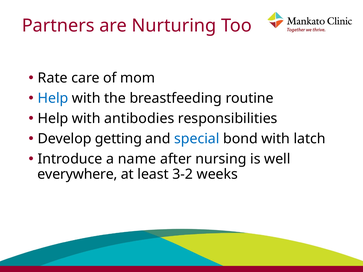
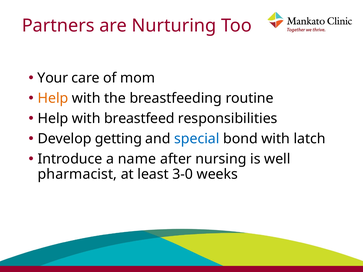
Rate: Rate -> Your
Help at (53, 98) colour: blue -> orange
antibodies: antibodies -> breastfeed
everywhere: everywhere -> pharmacist
3-2: 3-2 -> 3-0
